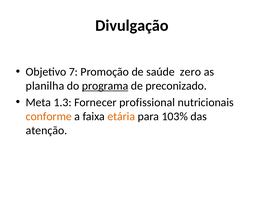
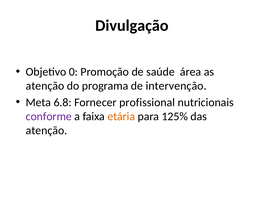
7: 7 -> 0
zero: zero -> área
planilha at (45, 86): planilha -> atenção
programa underline: present -> none
preconizado: preconizado -> intervenção
1.3: 1.3 -> 6.8
conforme colour: orange -> purple
103%: 103% -> 125%
